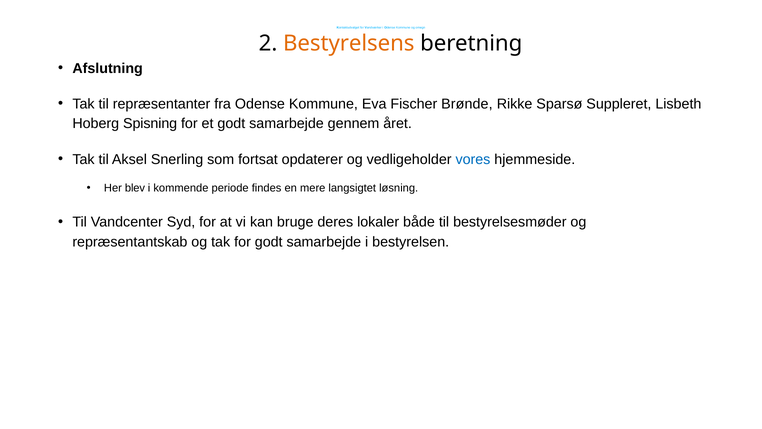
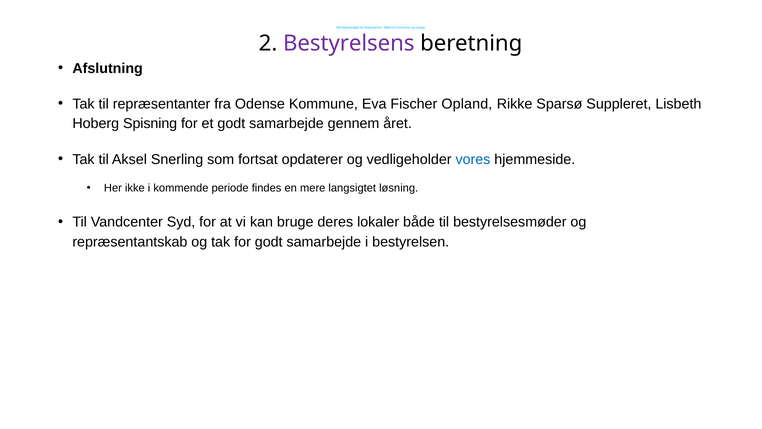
Bestyrelsens colour: orange -> purple
Brønde: Brønde -> Opland
blev: blev -> ikke
